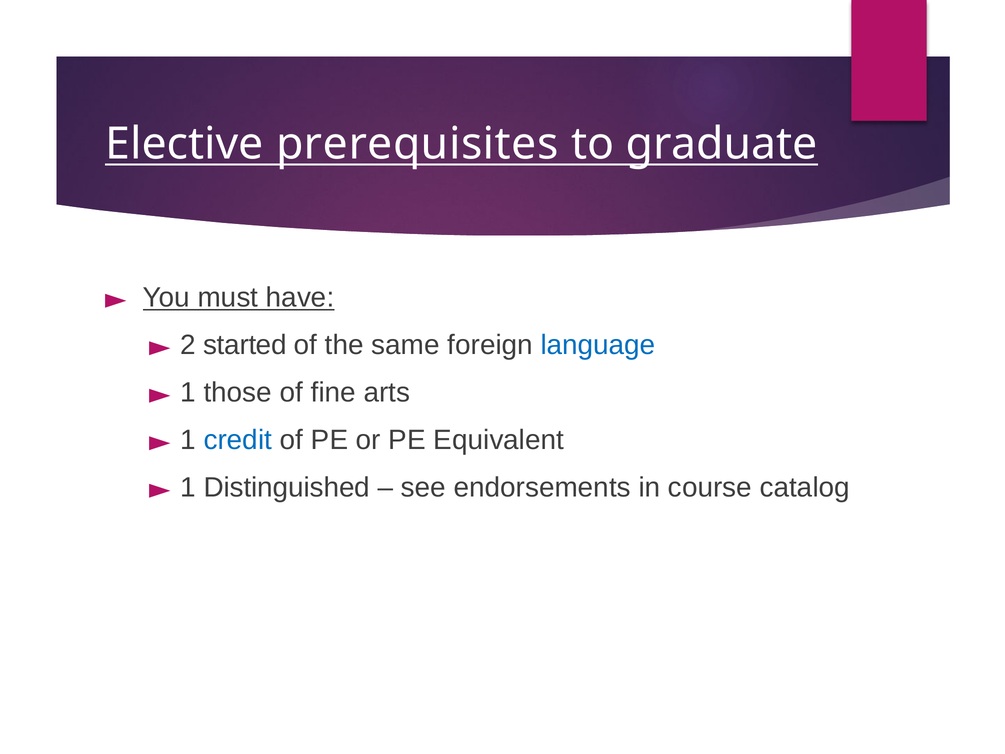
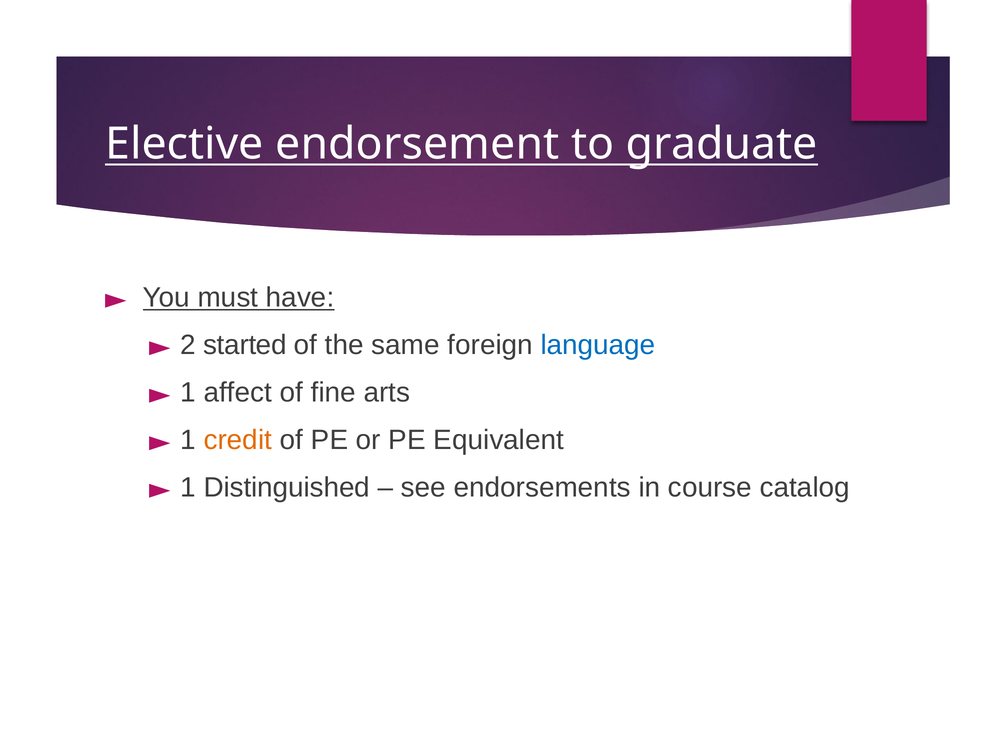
prerequisites: prerequisites -> endorsement
those: those -> affect
credit colour: blue -> orange
